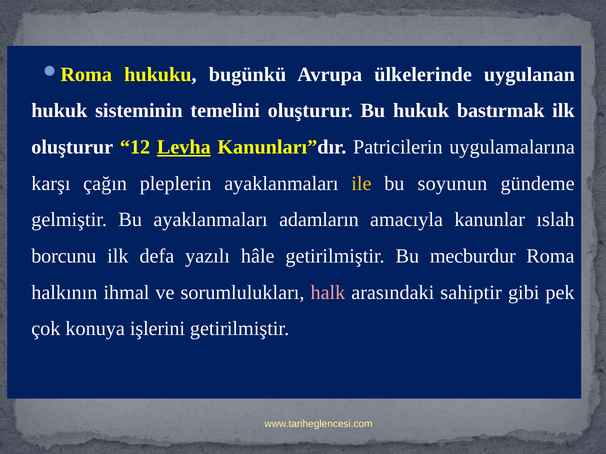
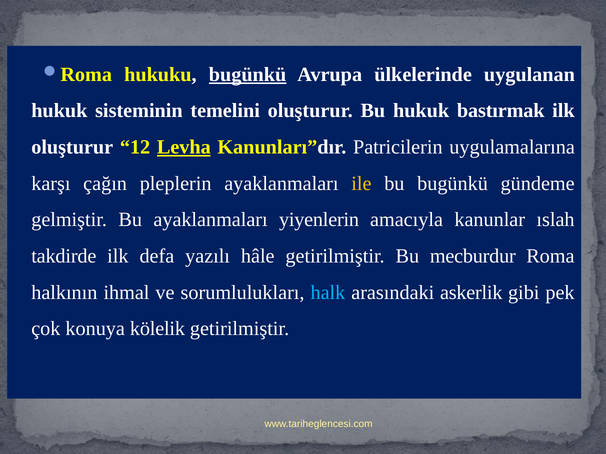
bugünkü at (248, 75) underline: none -> present
bu soyunun: soyunun -> bugünkü
adamların: adamların -> yiyenlerin
borcunu: borcunu -> takdirde
halk colour: pink -> light blue
sahiptir: sahiptir -> askerlik
işlerini: işlerini -> kölelik
